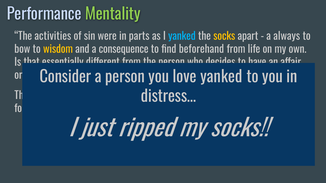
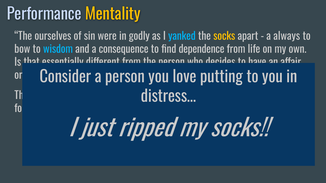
Mentality colour: light green -> yellow
activities: activities -> ourselves
parts: parts -> godly
wisdom colour: yellow -> light blue
beforehand: beforehand -> dependence
love yanked: yanked -> putting
